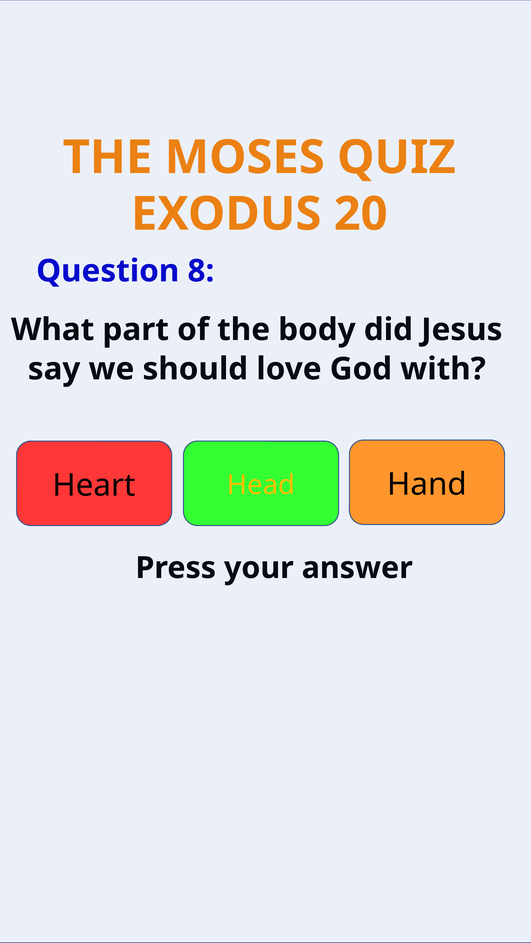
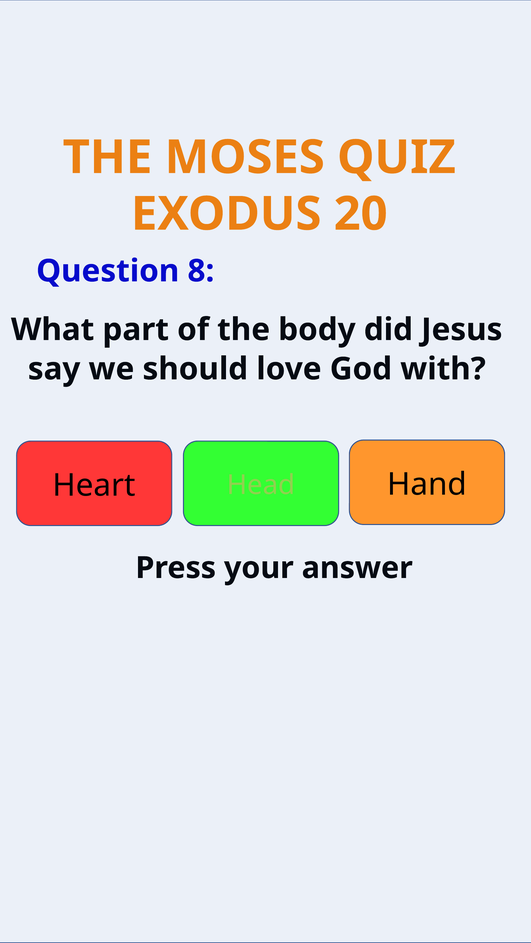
Head colour: yellow -> light green
